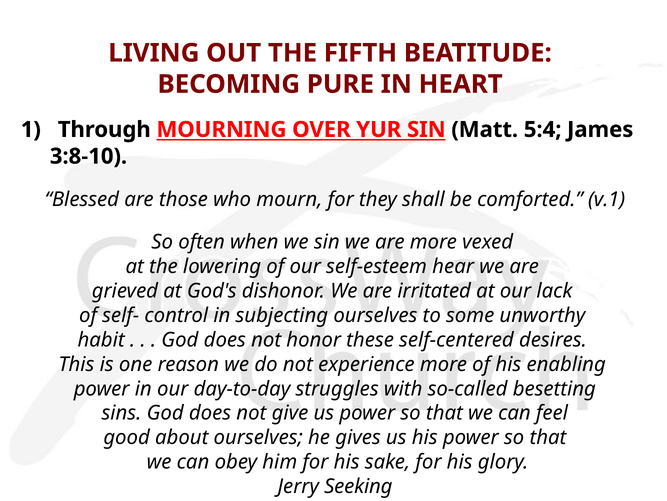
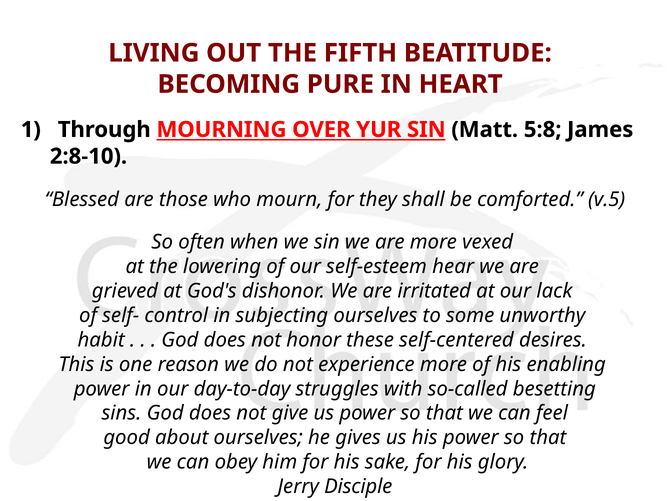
5:4: 5:4 -> 5:8
3:8-10: 3:8-10 -> 2:8-10
v.1: v.1 -> v.5
Seeking: Seeking -> Disciple
